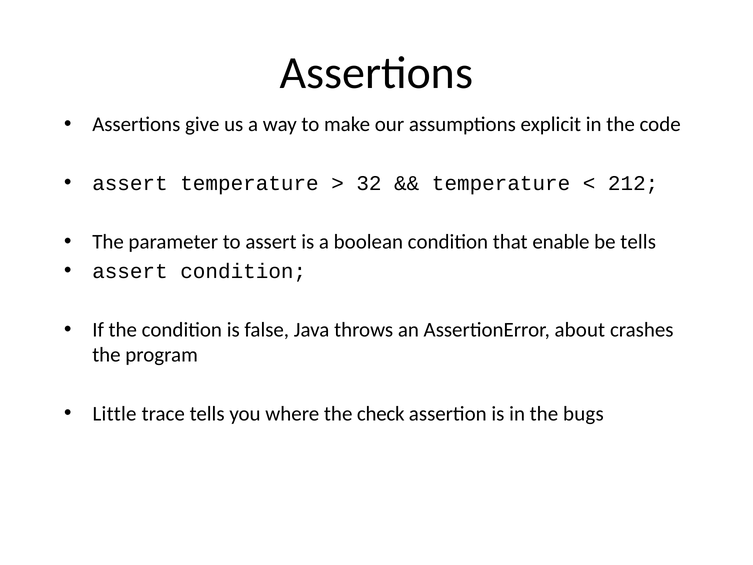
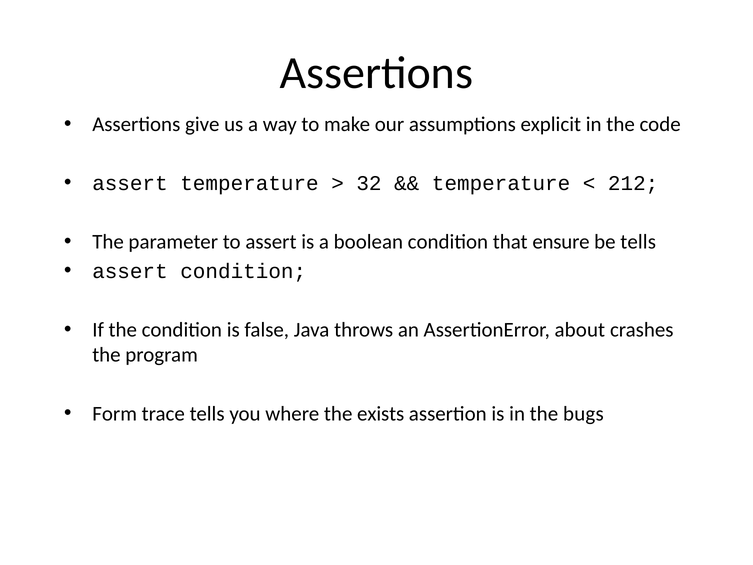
enable: enable -> ensure
Little: Little -> Form
check: check -> exists
